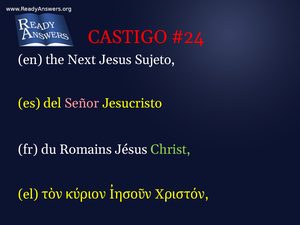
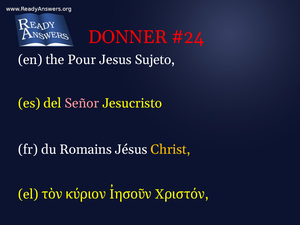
CASTIGO: CASTIGO -> DONNER
Next: Next -> Pour
Christ colour: light green -> yellow
